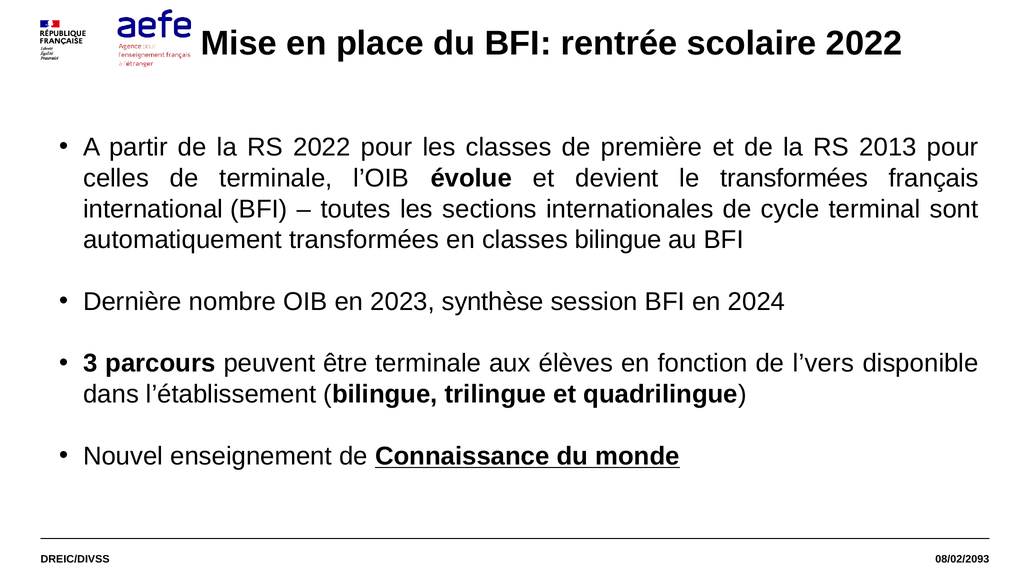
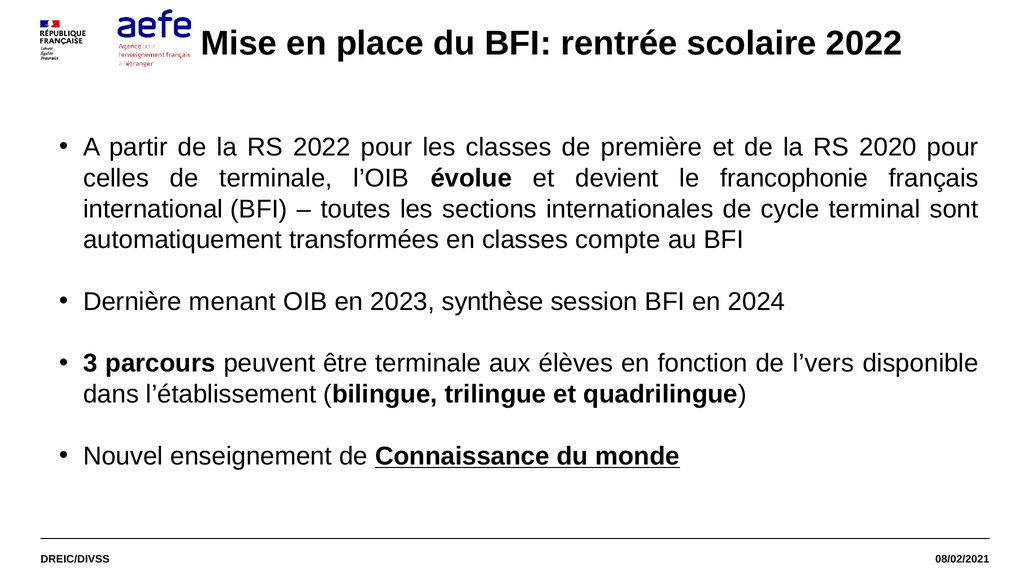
2013: 2013 -> 2020
le transformées: transformées -> francophonie
classes bilingue: bilingue -> compte
nombre: nombre -> menant
08/02/2093: 08/02/2093 -> 08/02/2021
